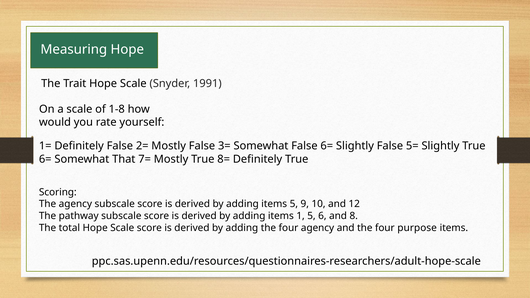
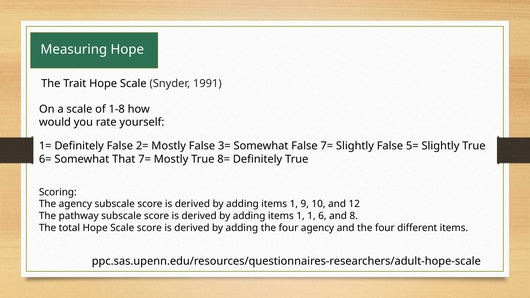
False 6=: 6= -> 7=
5 at (294, 204): 5 -> 1
1 5: 5 -> 1
purpose: purpose -> different
